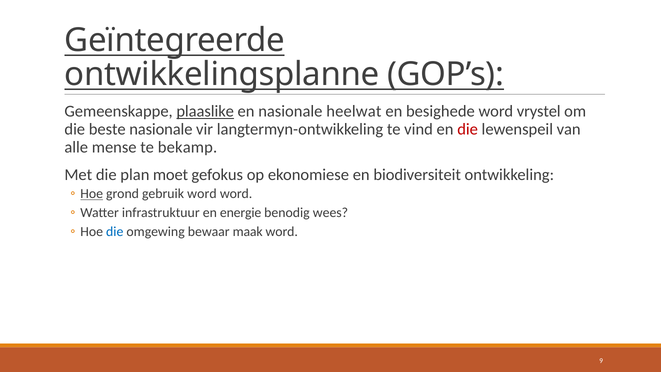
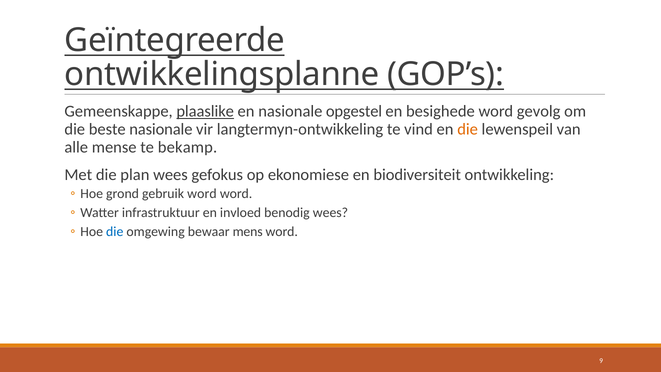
heelwat: heelwat -> opgestel
vrystel: vrystel -> gevolg
die at (468, 129) colour: red -> orange
plan moet: moet -> wees
Hoe at (92, 194) underline: present -> none
energie: energie -> invloed
maak: maak -> mens
